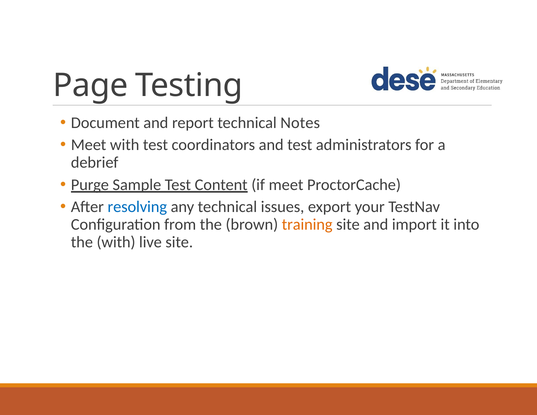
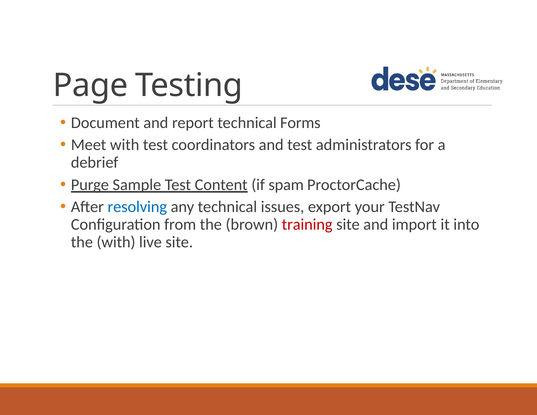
Notes: Notes -> Forms
if meet: meet -> spam
training colour: orange -> red
